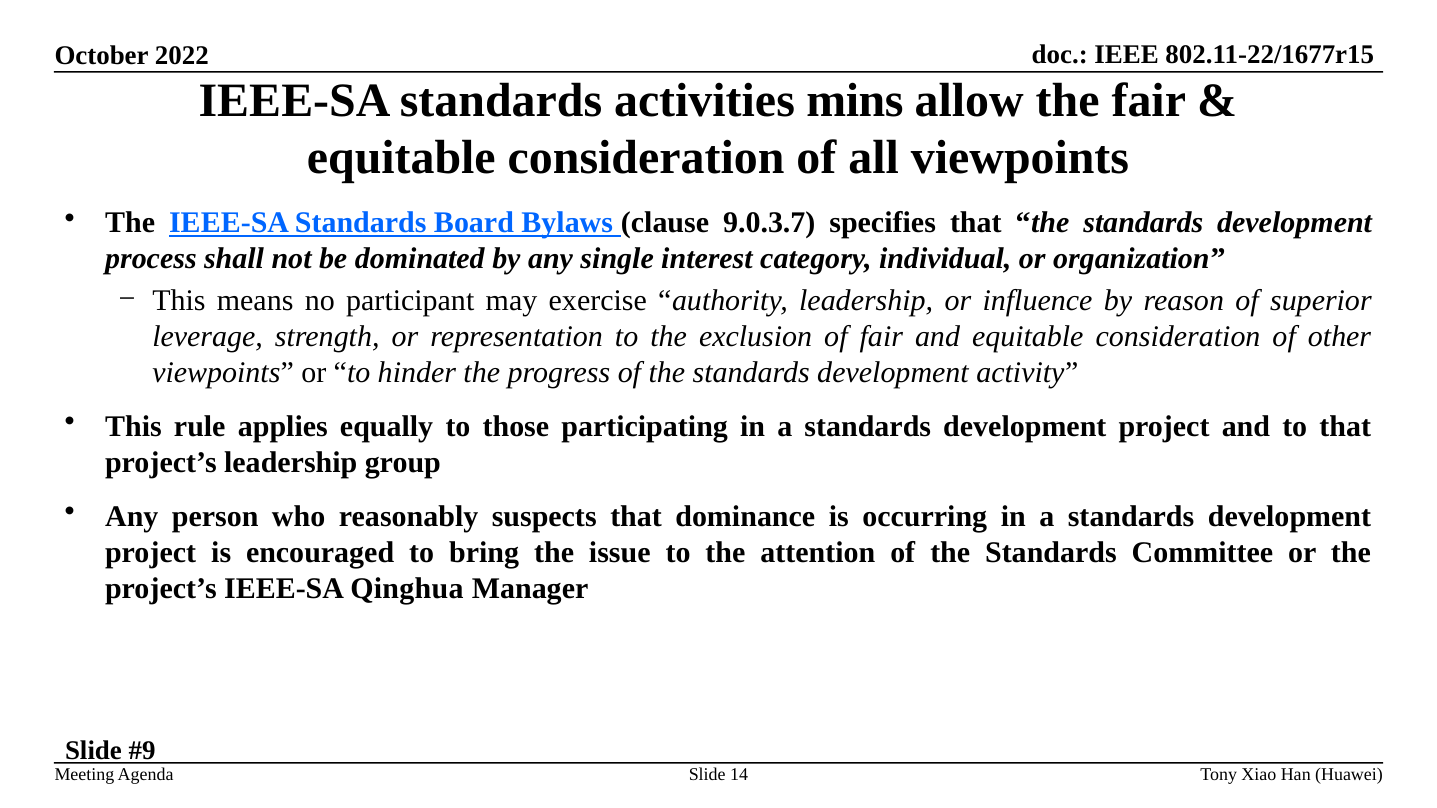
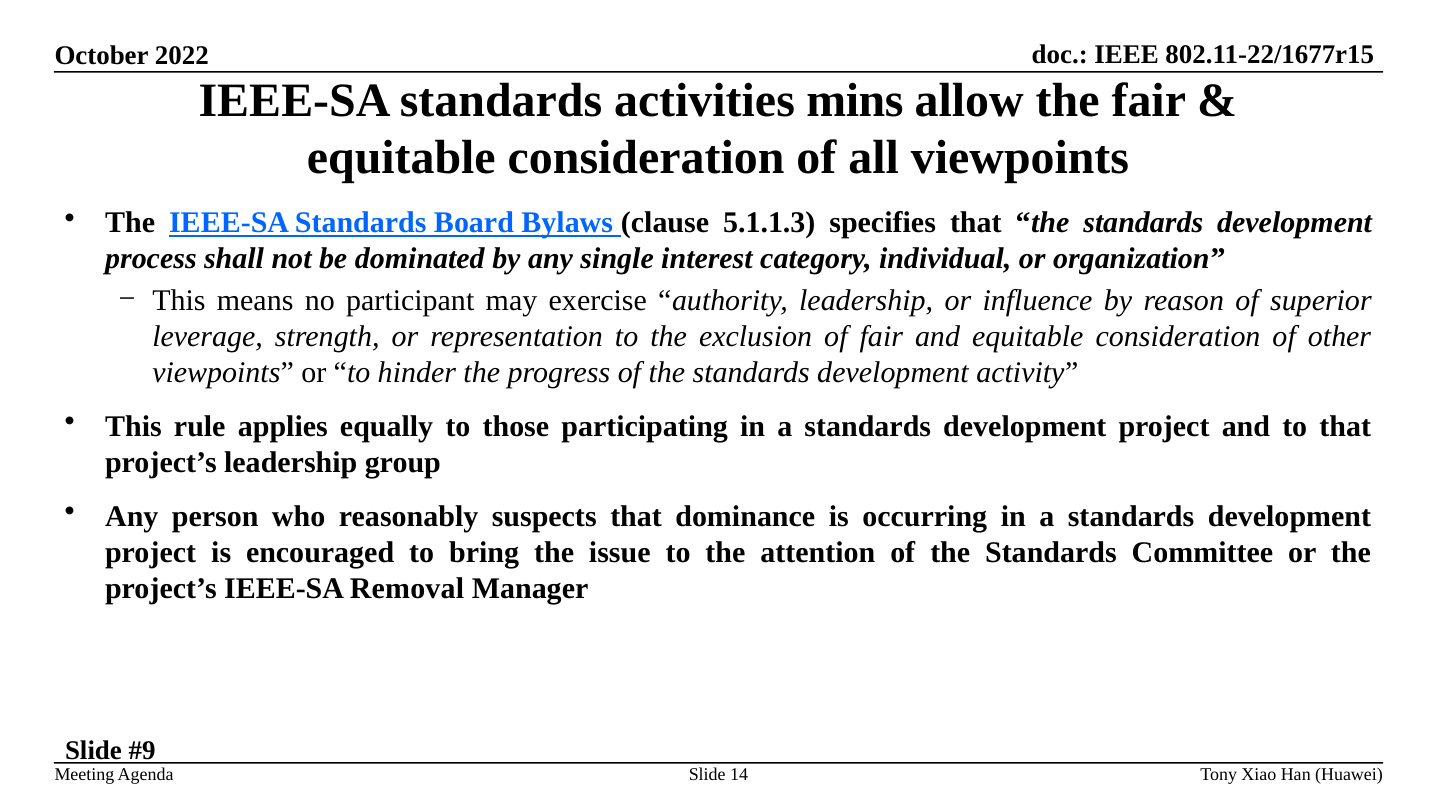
9.0.3.7: 9.0.3.7 -> 5.1.1.3
Qinghua: Qinghua -> Removal
